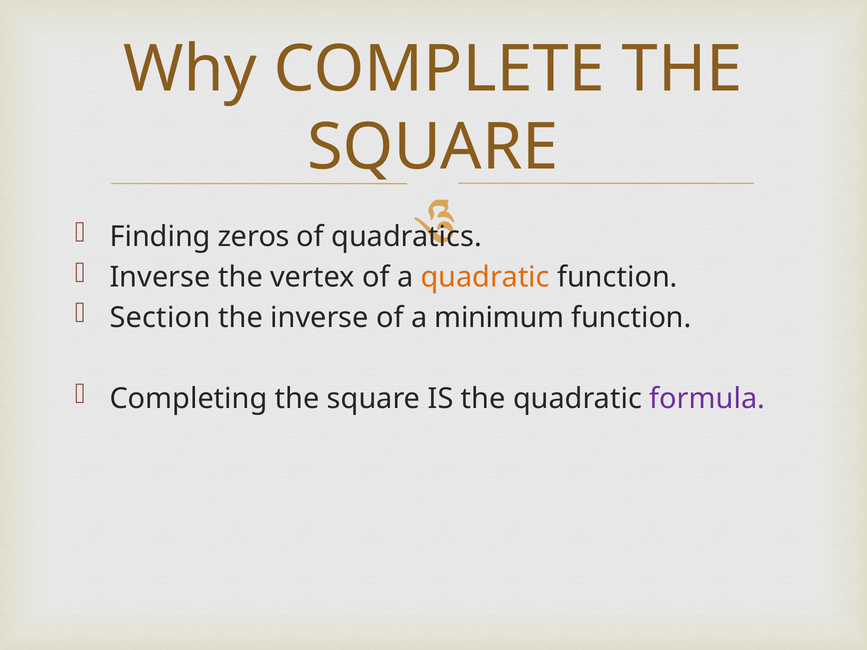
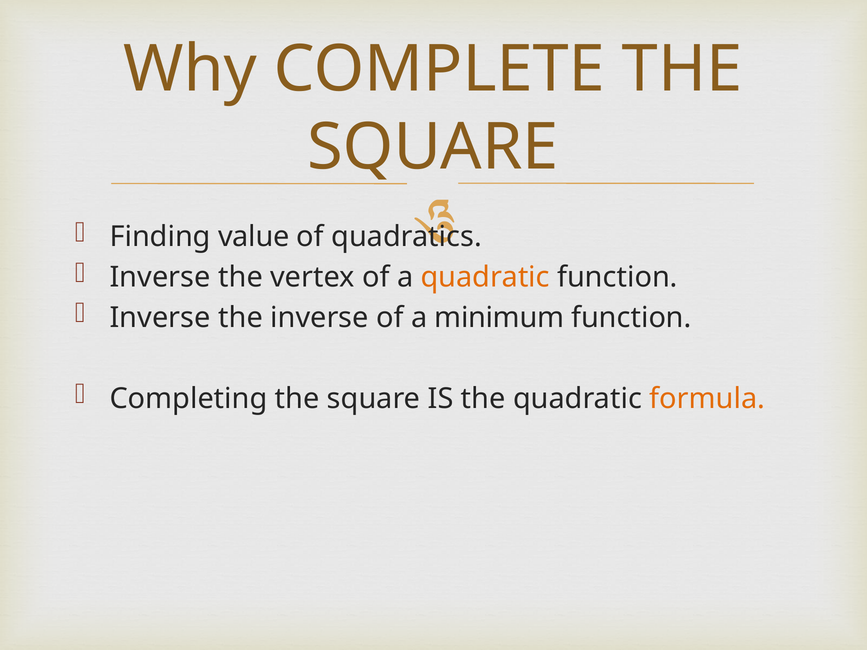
zeros: zeros -> value
Section at (160, 318): Section -> Inverse
formula colour: purple -> orange
